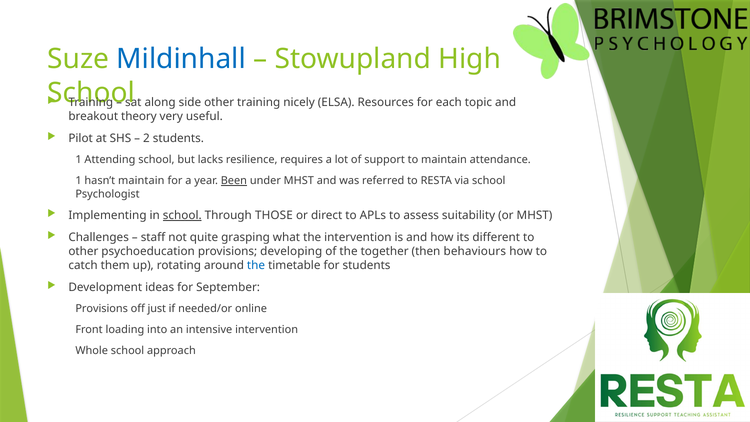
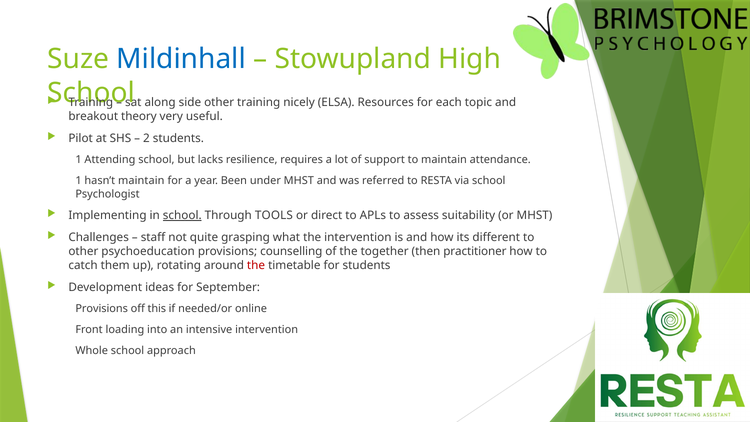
Been underline: present -> none
THOSE: THOSE -> TOOLS
developing: developing -> counselling
behaviours: behaviours -> practitioner
the at (256, 265) colour: blue -> red
just: just -> this
